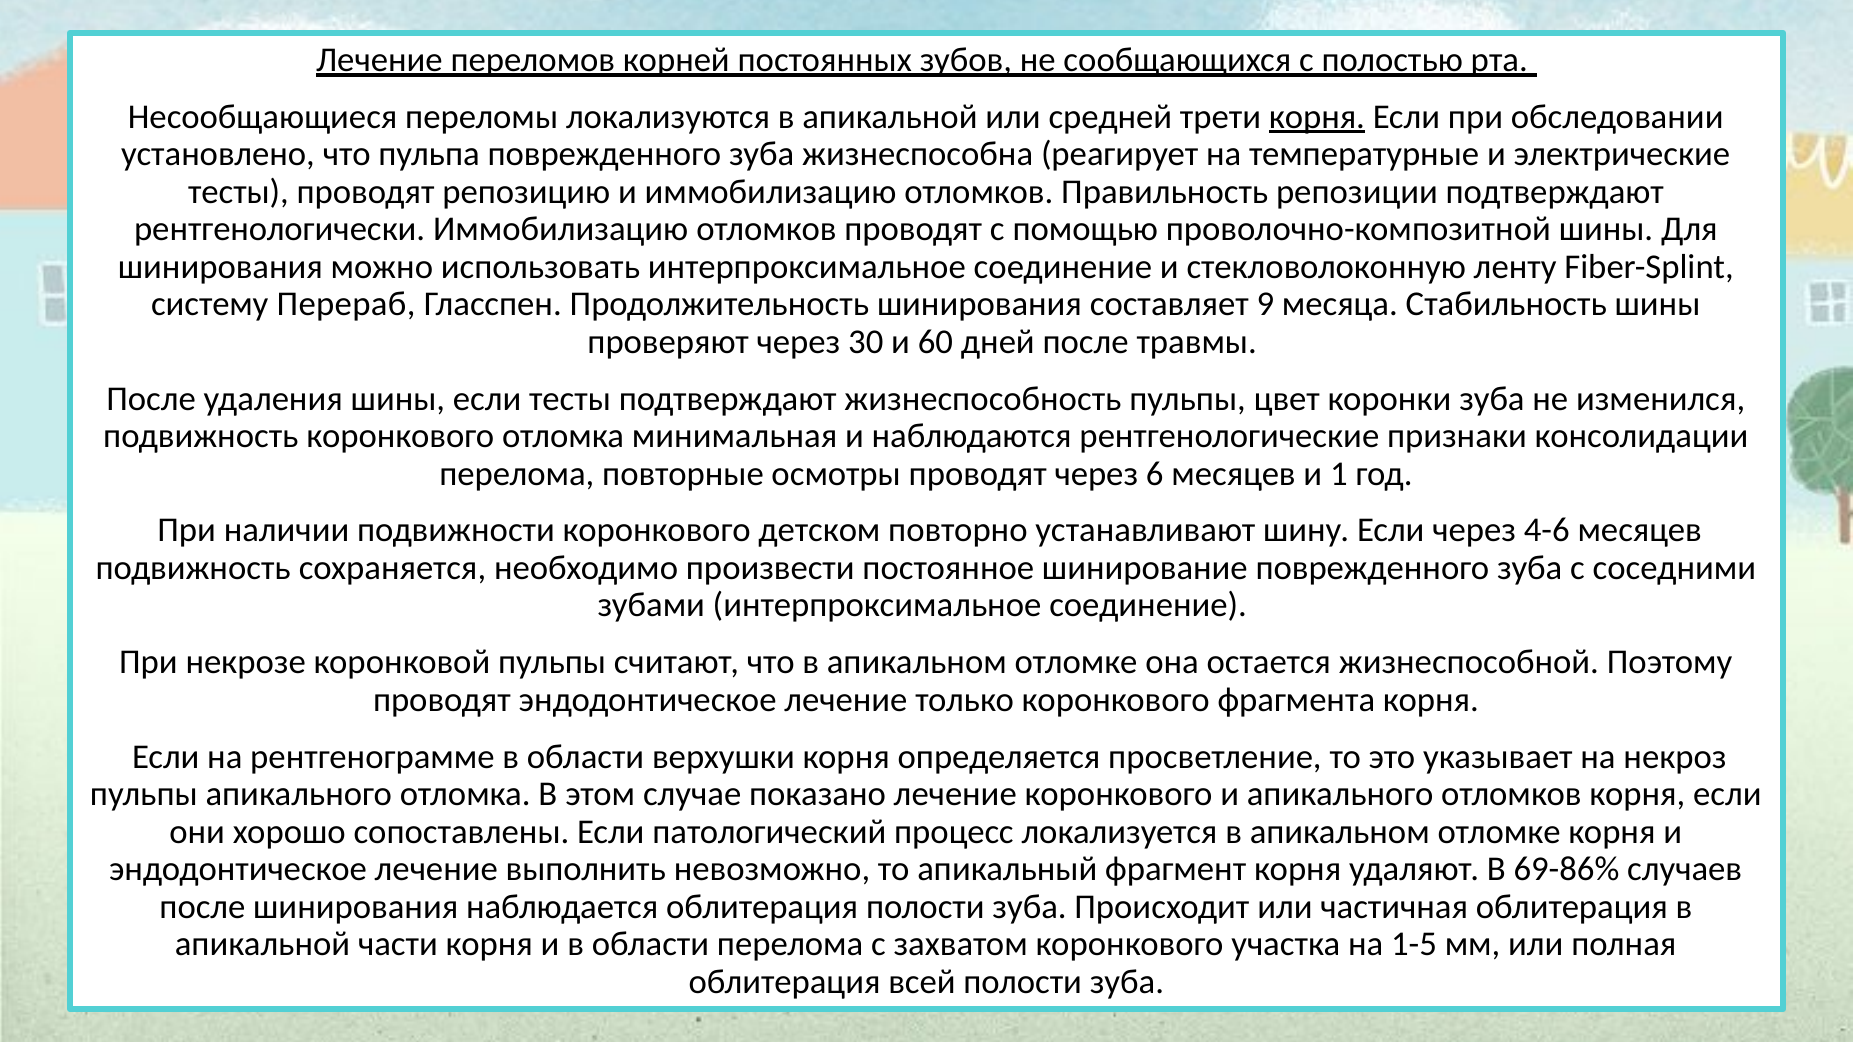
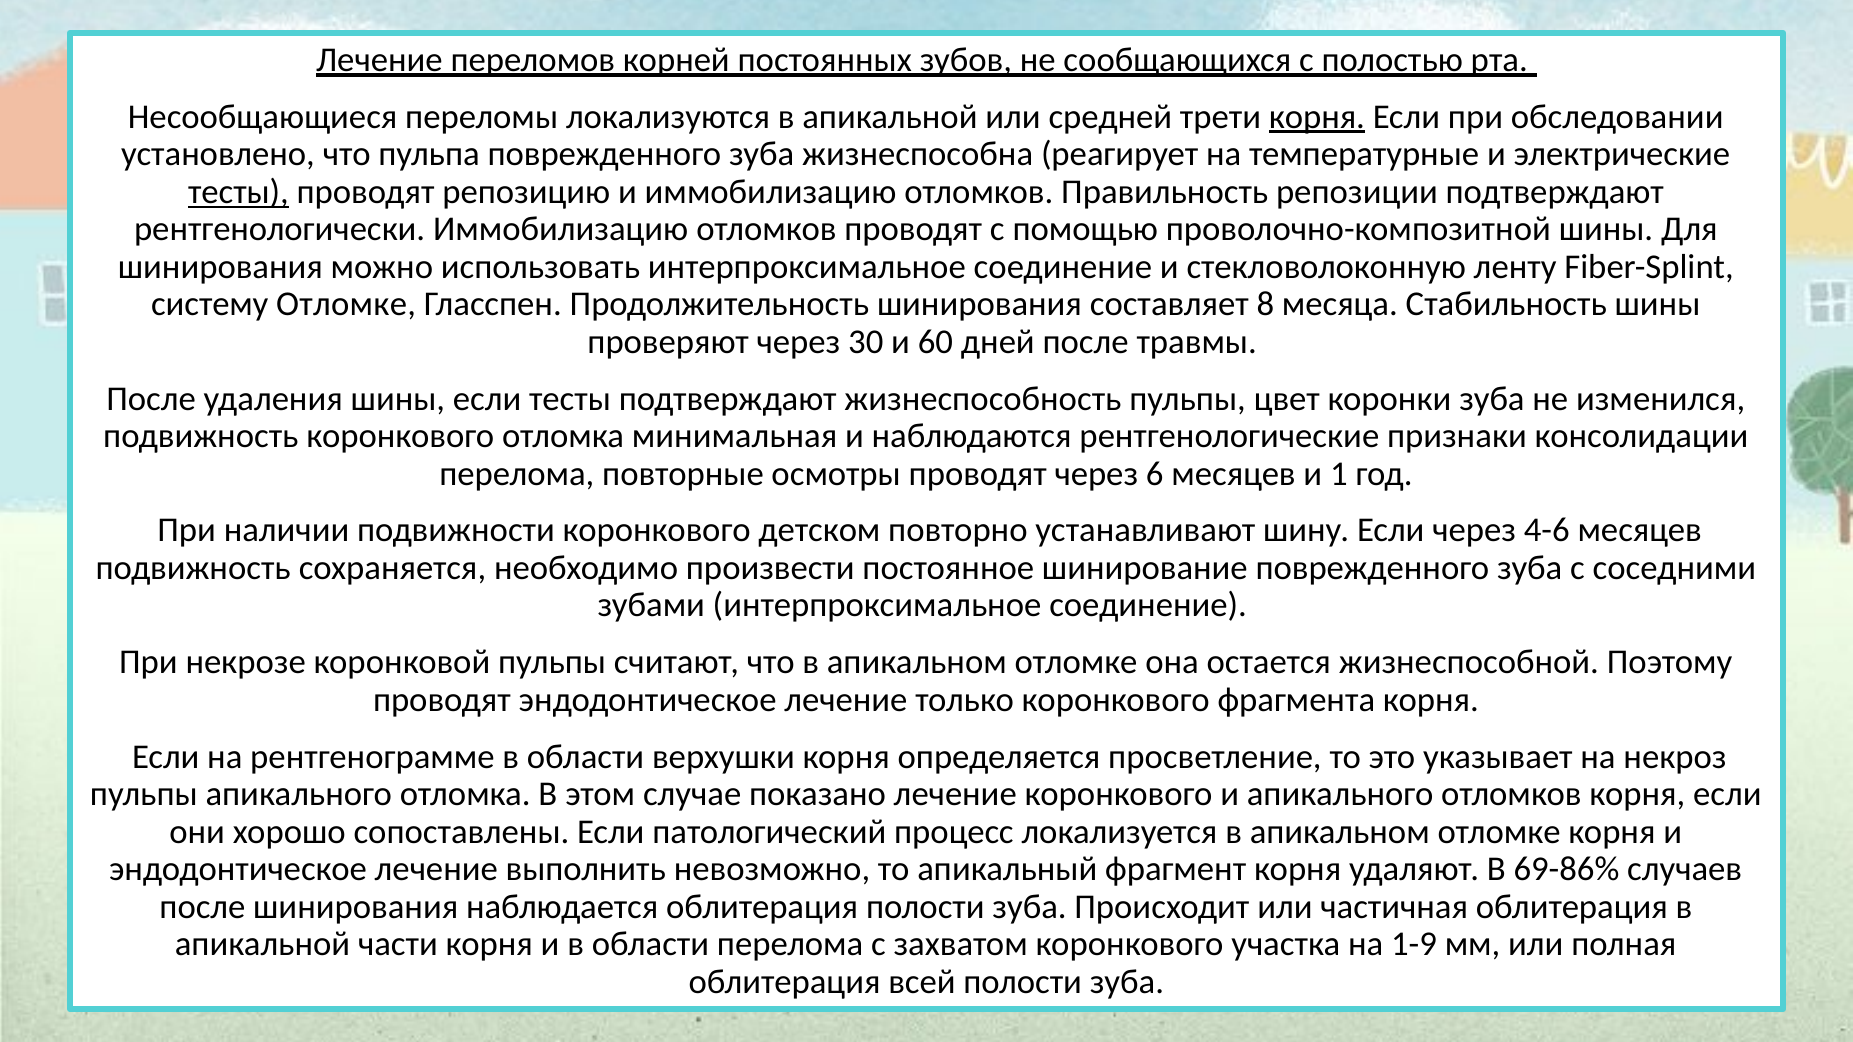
тесты at (238, 192) underline: none -> present
систему Перераб: Перераб -> Отломке
9: 9 -> 8
1-5: 1-5 -> 1-9
